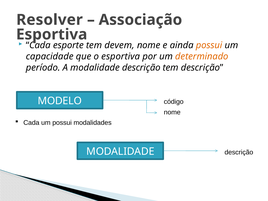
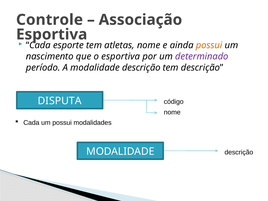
Resolver: Resolver -> Controle
devem: devem -> atletas
capacidade: capacidade -> nascimento
determinado colour: orange -> purple
MODELO: MODELO -> DISPUTA
